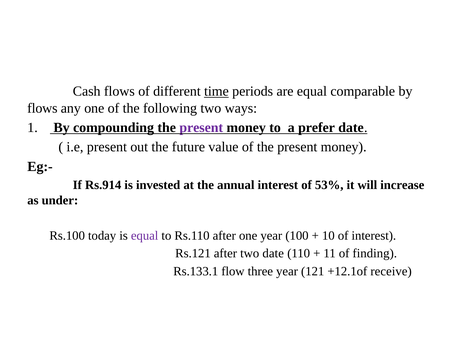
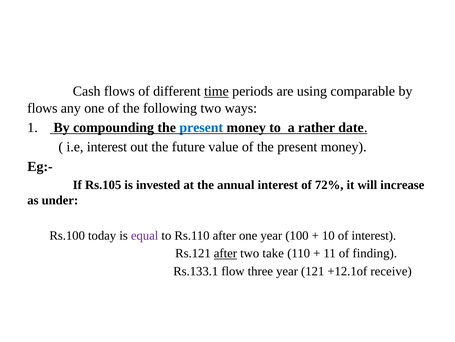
are equal: equal -> using
present at (201, 127) colour: purple -> blue
prefer: prefer -> rather
i.e present: present -> interest
Rs.914: Rs.914 -> Rs.105
53%: 53% -> 72%
after at (225, 253) underline: none -> present
two date: date -> take
